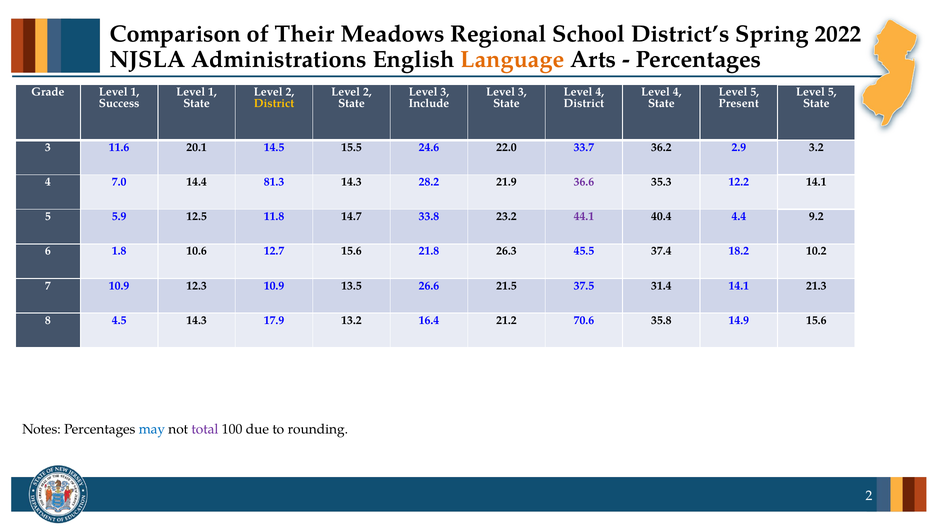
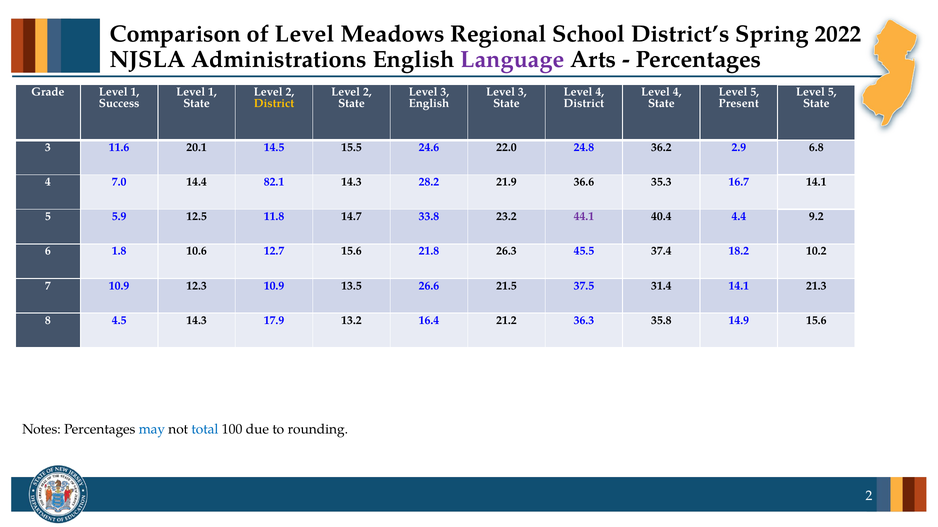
of Their: Their -> Level
Language colour: orange -> purple
Include at (429, 104): Include -> English
33.7: 33.7 -> 24.8
3.2: 3.2 -> 6.8
81.3: 81.3 -> 82.1
36.6 colour: purple -> black
12.2: 12.2 -> 16.7
70.6: 70.6 -> 36.3
total colour: purple -> blue
